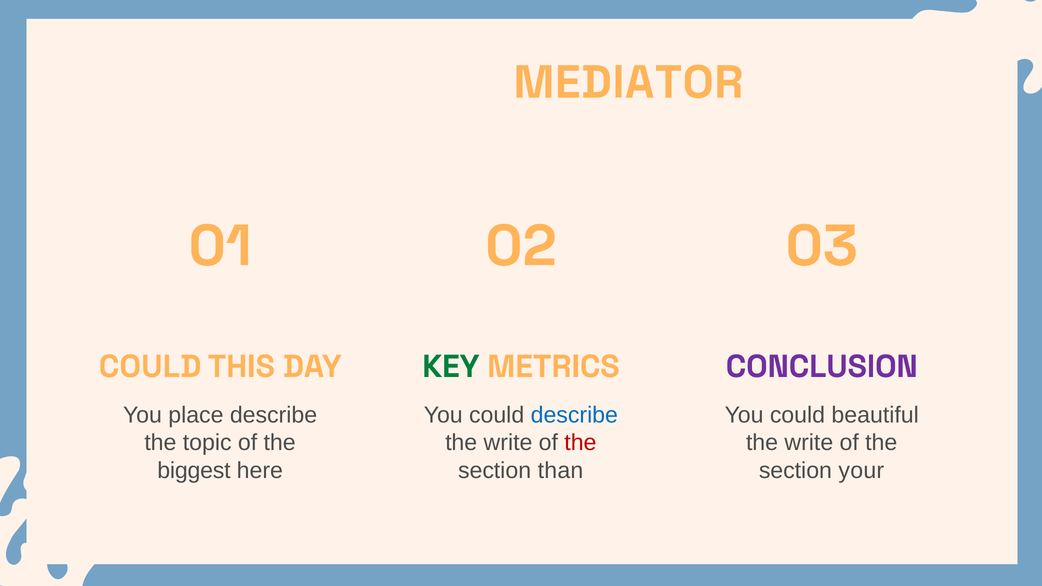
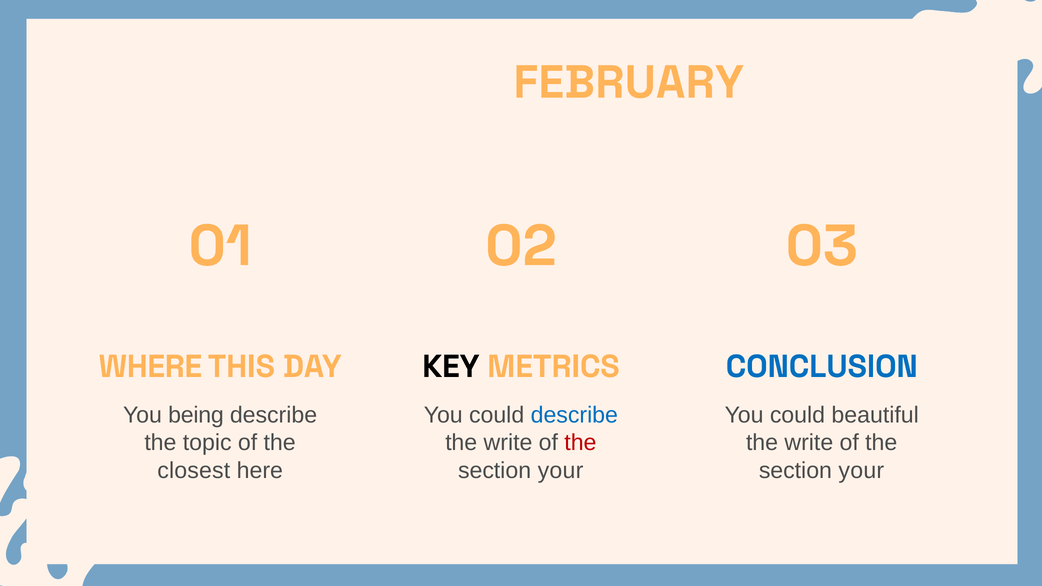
MEDIATOR: MEDIATOR -> FEBRUARY
COULD at (150, 367): COULD -> WHERE
KEY colour: green -> black
CONCLUSION colour: purple -> blue
place: place -> being
biggest: biggest -> closest
than at (561, 471): than -> your
